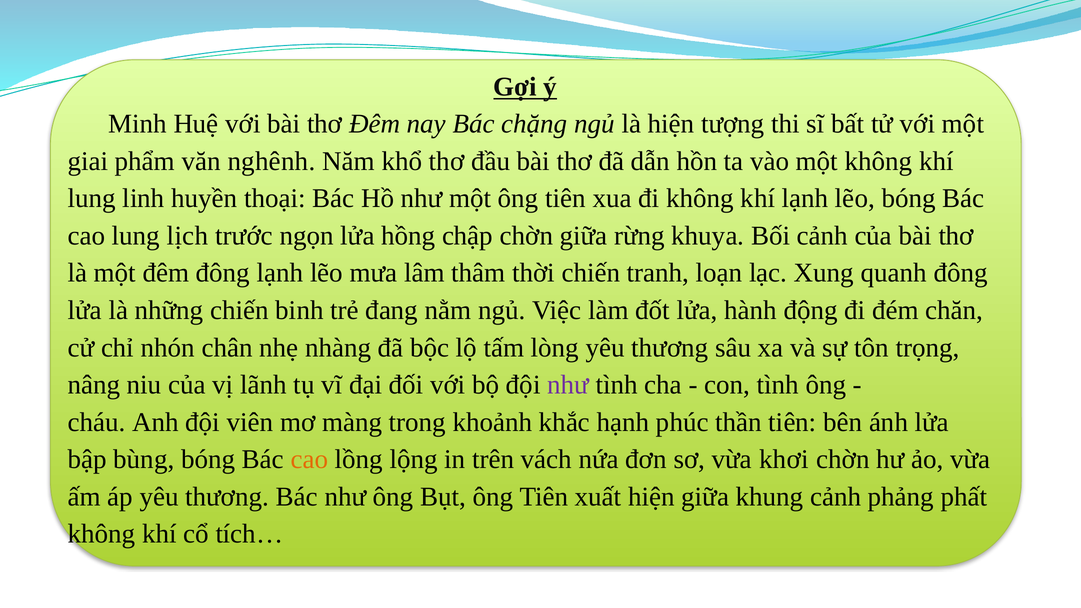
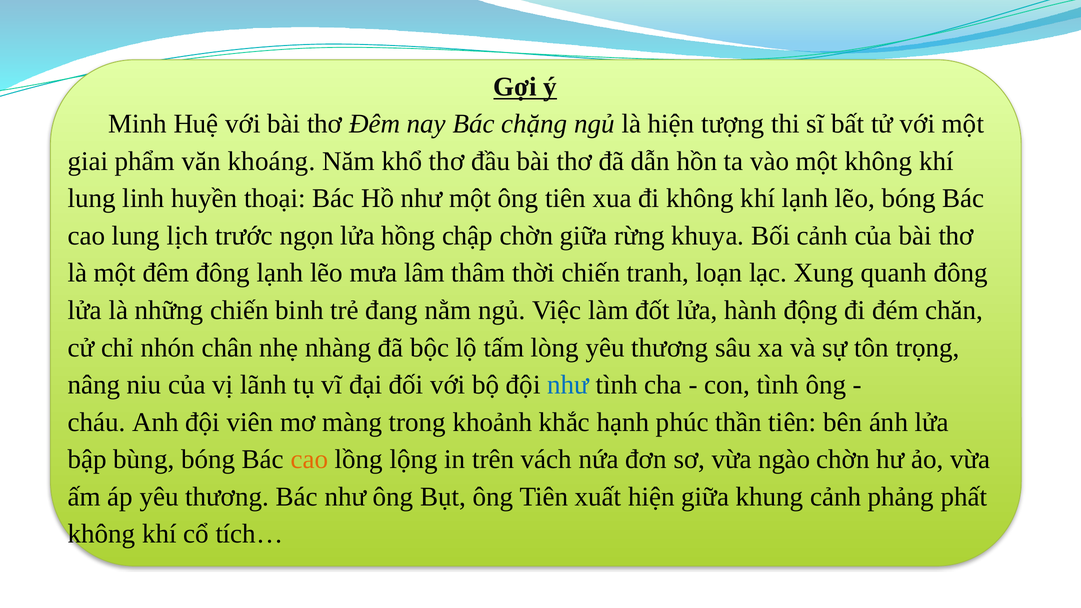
nghênh: nghênh -> khoáng
như at (568, 385) colour: purple -> blue
khơi: khơi -> ngào
